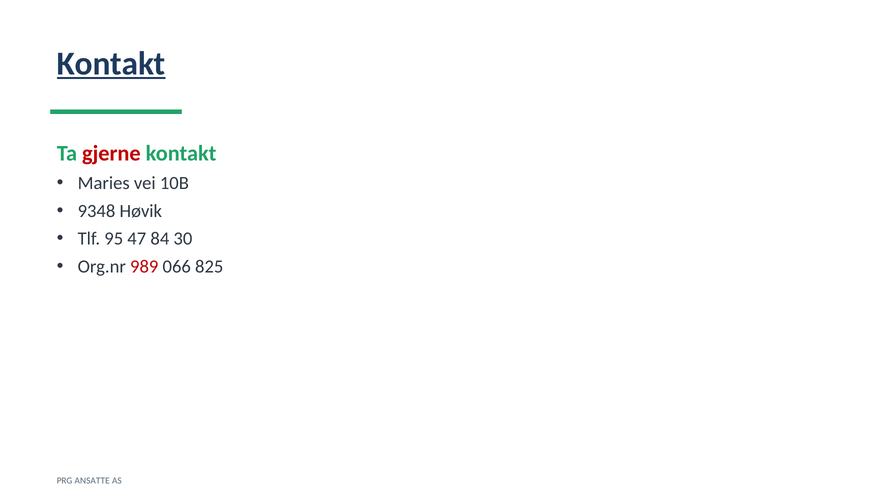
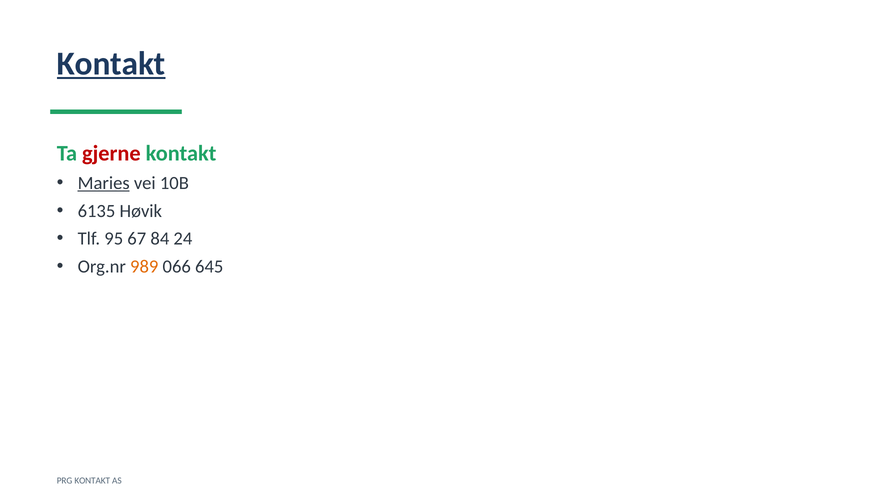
Maries underline: none -> present
9348: 9348 -> 6135
47: 47 -> 67
30: 30 -> 24
989 colour: red -> orange
825: 825 -> 645
PRG ANSATTE: ANSATTE -> KONTAKT
